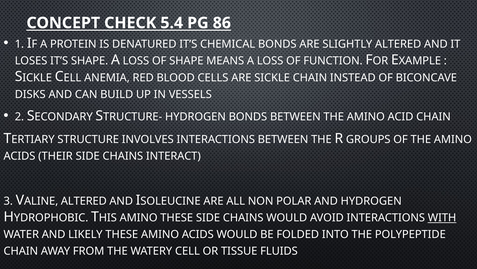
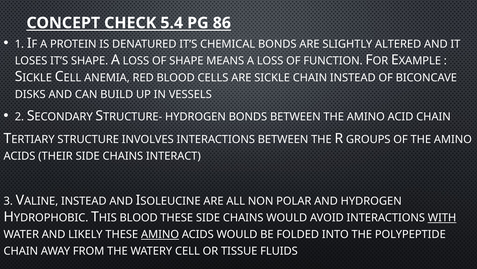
ALTERED at (84, 201): ALTERED -> INSTEAD
AMINO at (139, 217): AMINO -> BLOOD
AMINO at (160, 234) underline: none -> present
